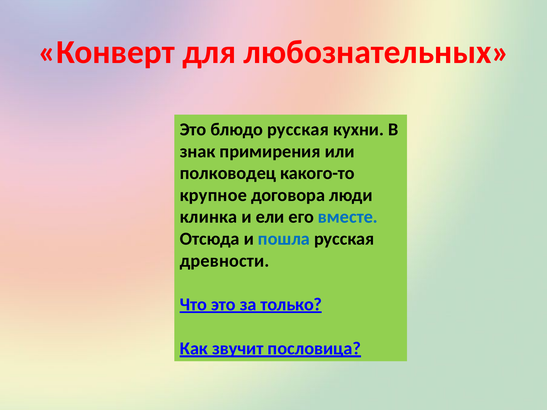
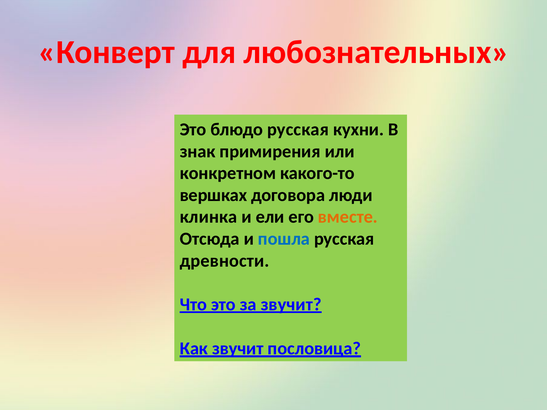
полководец: полководец -> конкретном
крупное: крупное -> вершках
вместе colour: blue -> orange
за только: только -> звучит
